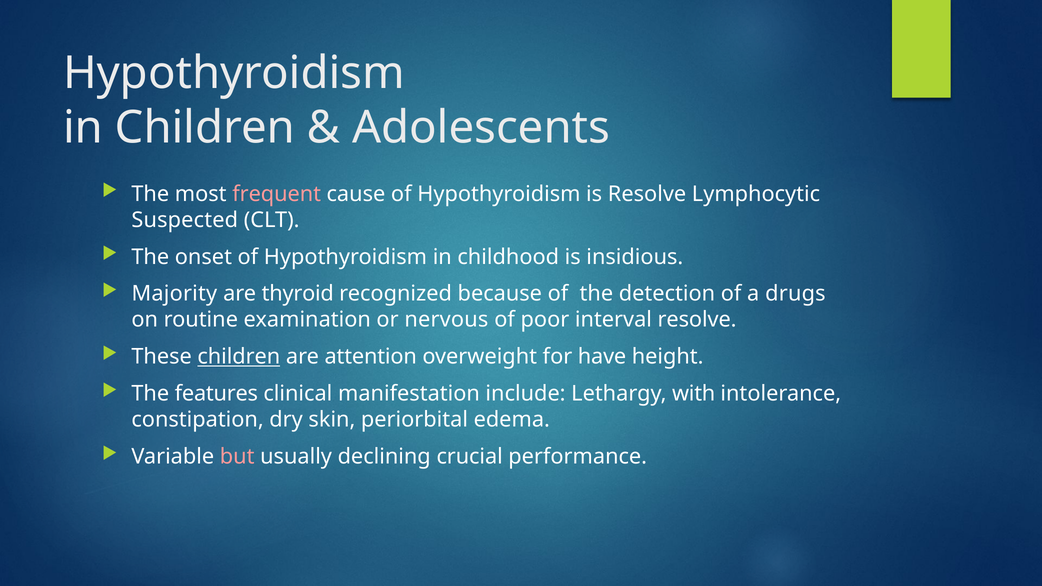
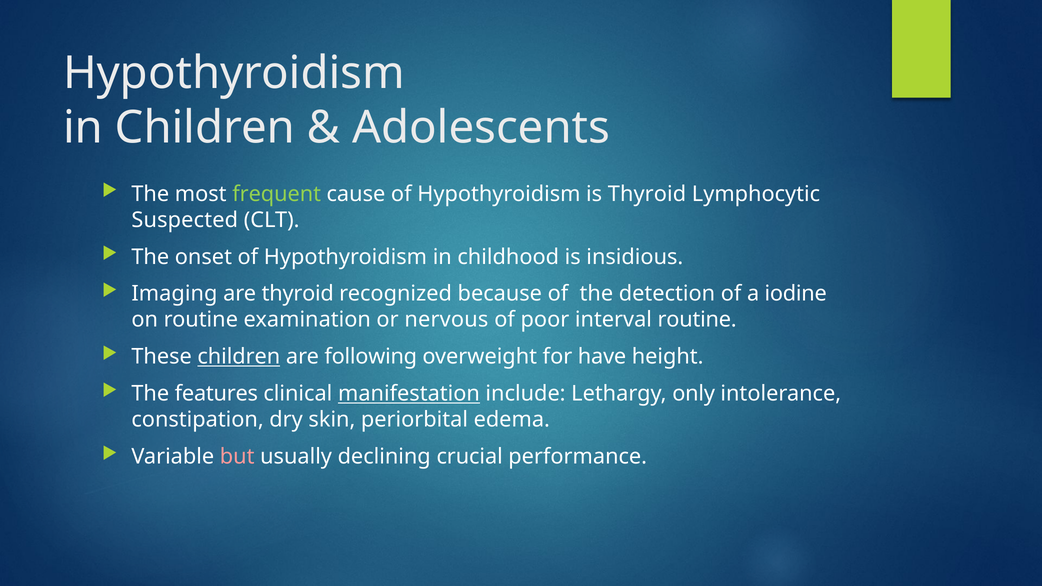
frequent colour: pink -> light green
is Resolve: Resolve -> Thyroid
Majority: Majority -> Imaging
drugs: drugs -> iodine
interval resolve: resolve -> routine
attention: attention -> following
manifestation underline: none -> present
with: with -> only
